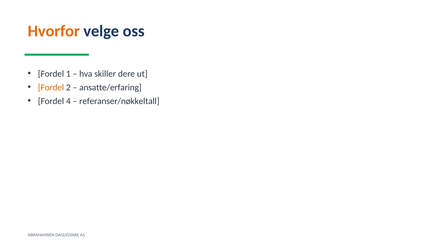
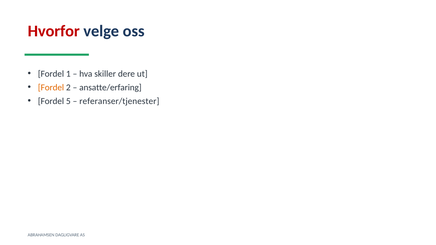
Hvorfor colour: orange -> red
4: 4 -> 5
referanser/nøkkeltall: referanser/nøkkeltall -> referanser/tjenester
